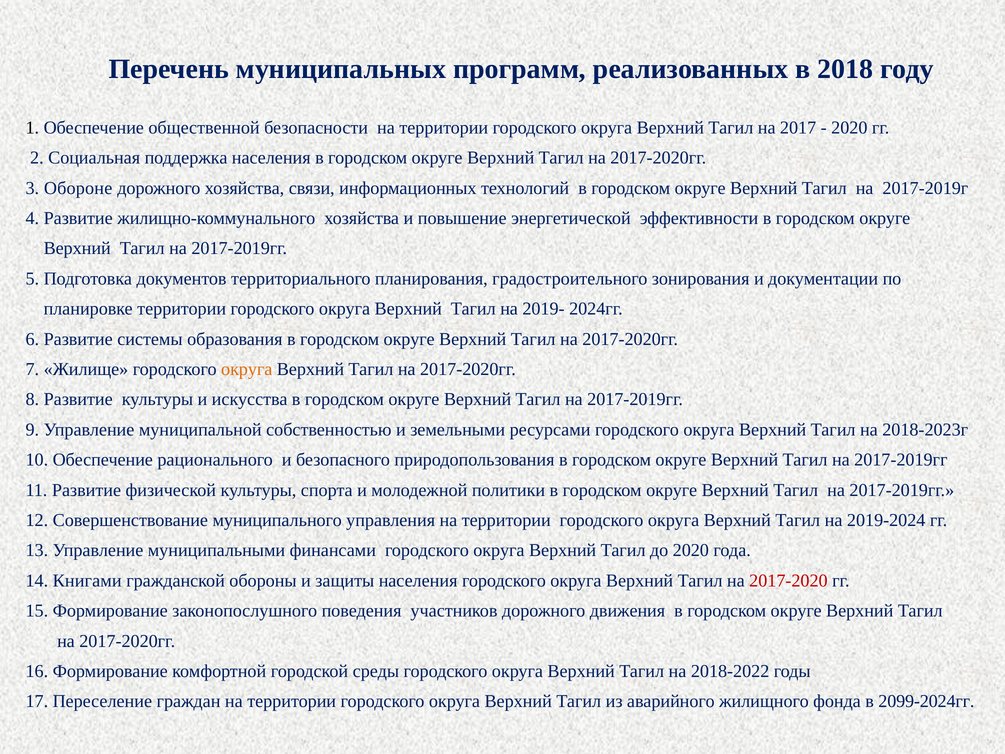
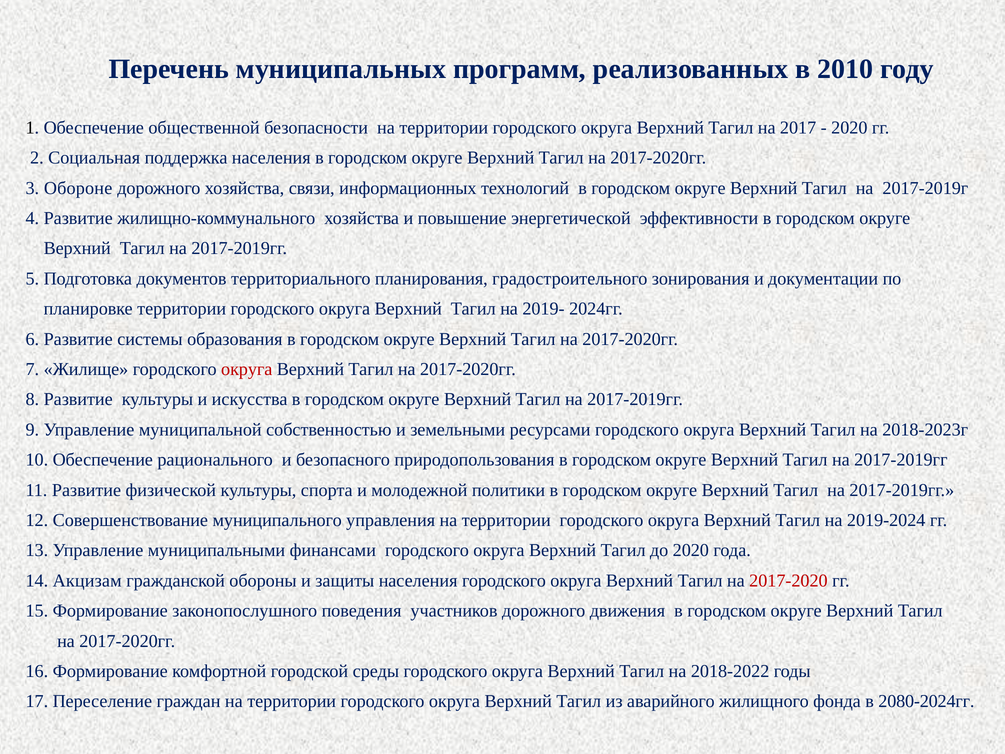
2018: 2018 -> 2010
округа at (247, 369) colour: orange -> red
Книгами: Книгами -> Акцизам
2099-2024гг: 2099-2024гг -> 2080-2024гг
